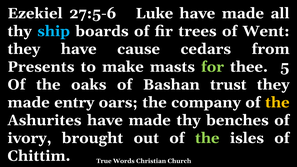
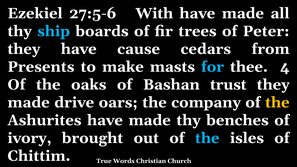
Luke: Luke -> With
Went: Went -> Peter
for colour: light green -> light blue
5: 5 -> 4
entry: entry -> drive
the at (207, 138) colour: light green -> light blue
